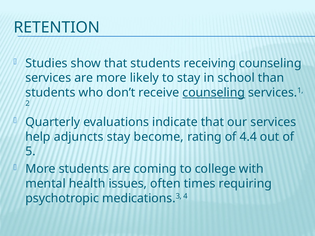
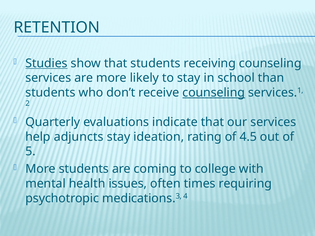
Studies underline: none -> present
become: become -> ideation
4.4: 4.4 -> 4.5
